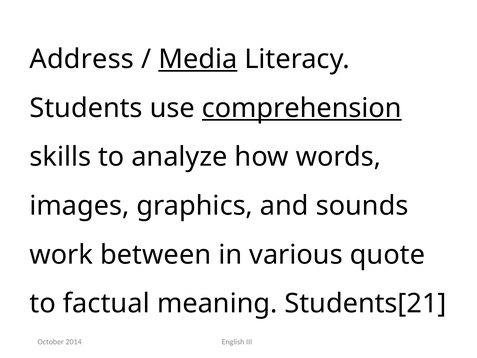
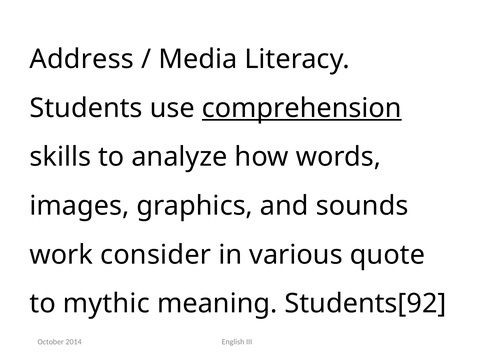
Media underline: present -> none
between: between -> consider
factual: factual -> mythic
Students[21: Students[21 -> Students[92
